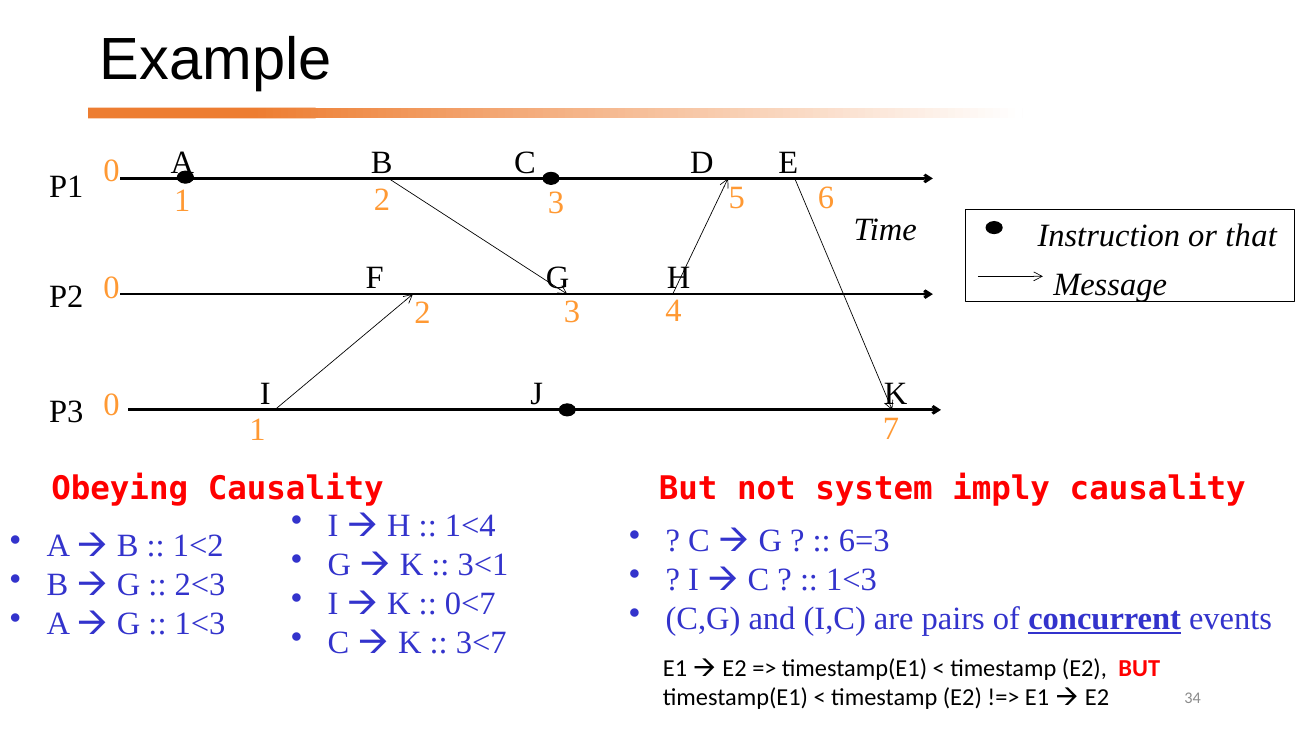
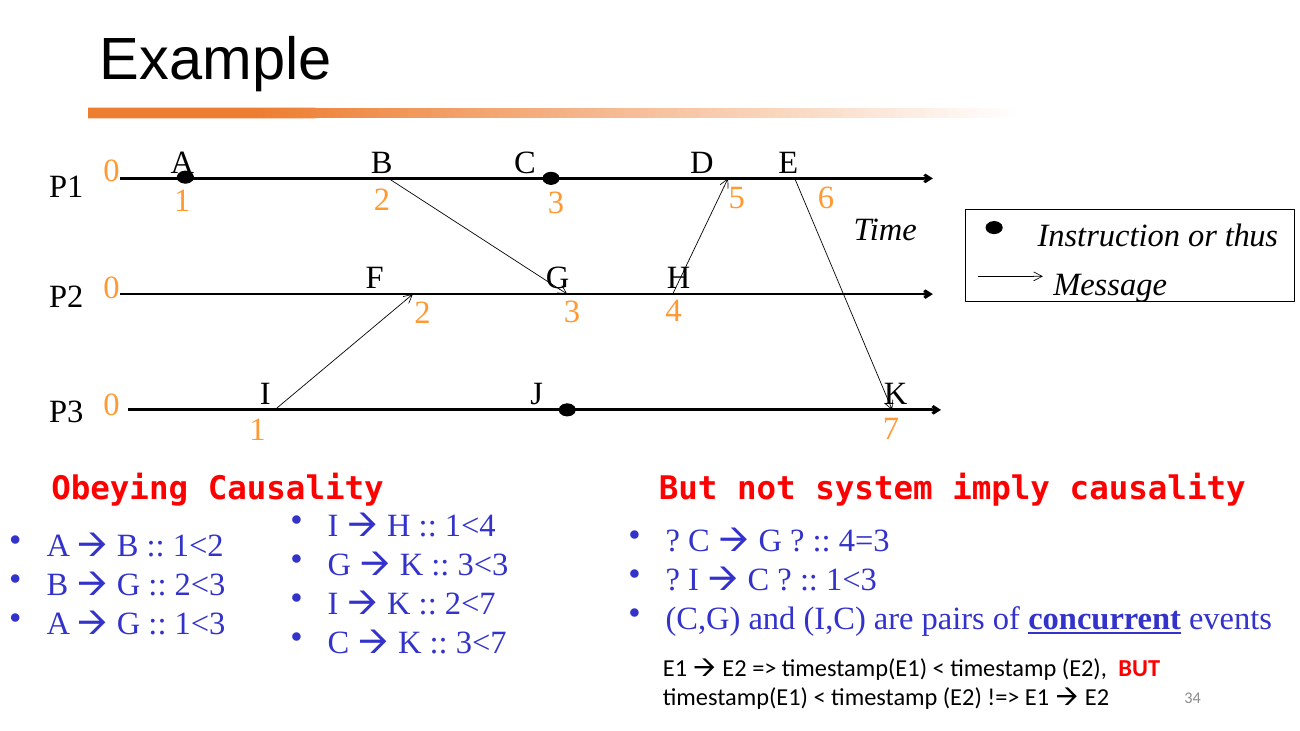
that: that -> thus
6=3: 6=3 -> 4=3
3<1: 3<1 -> 3<3
0<7: 0<7 -> 2<7
